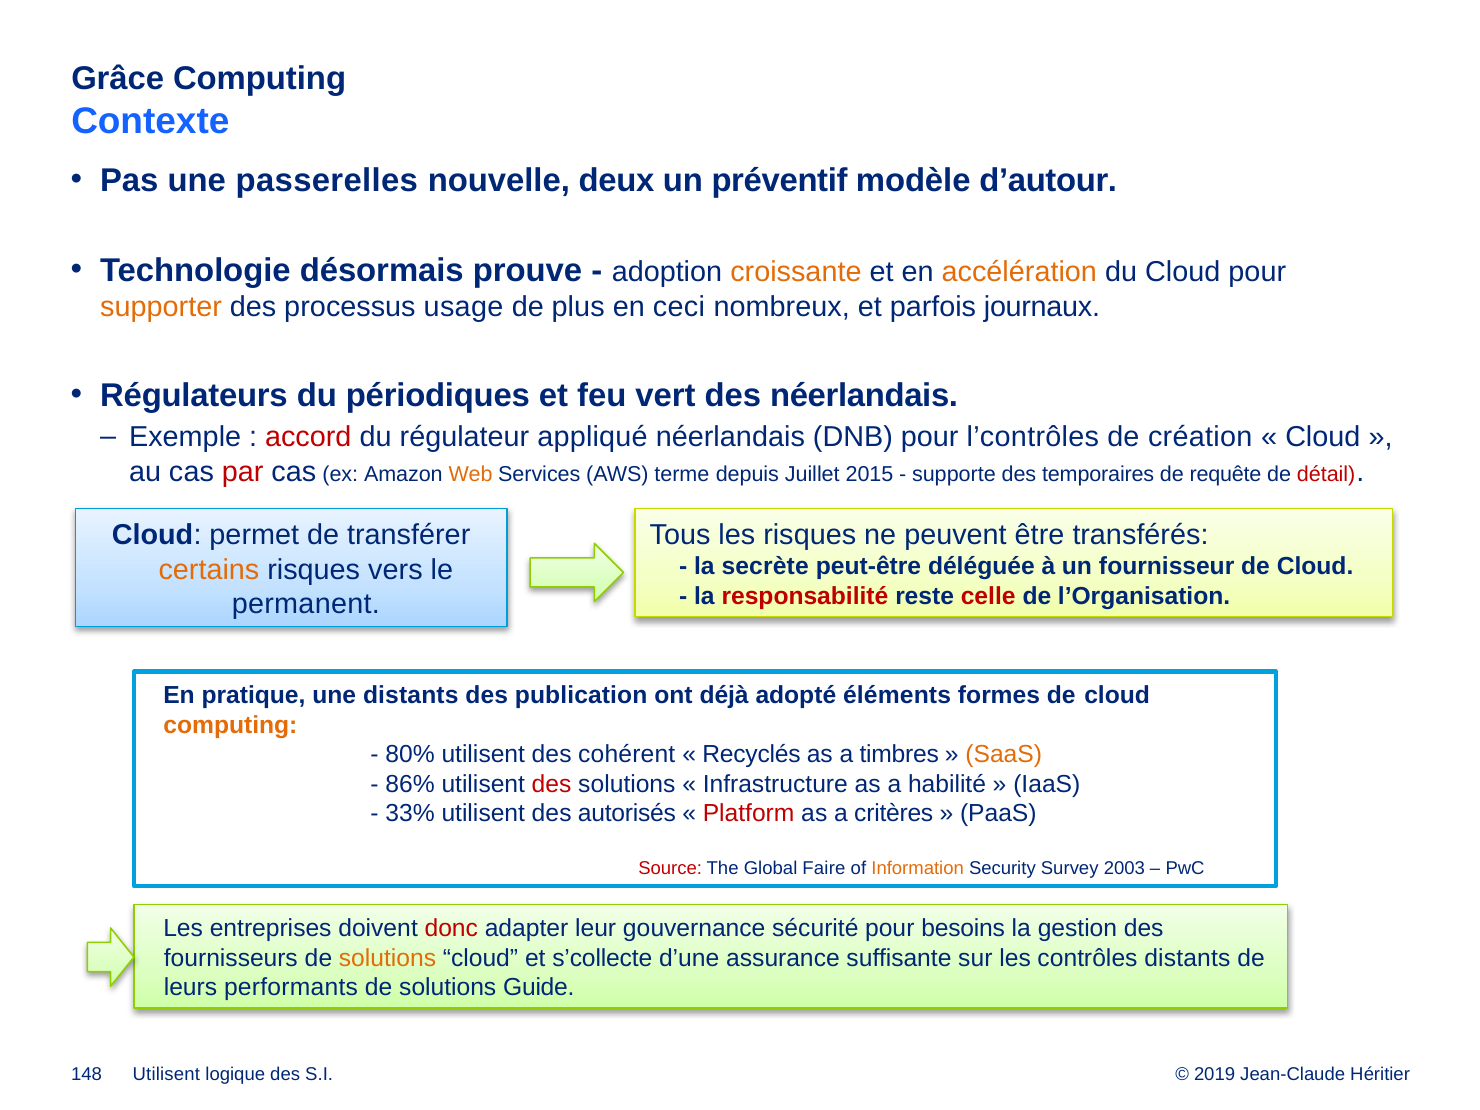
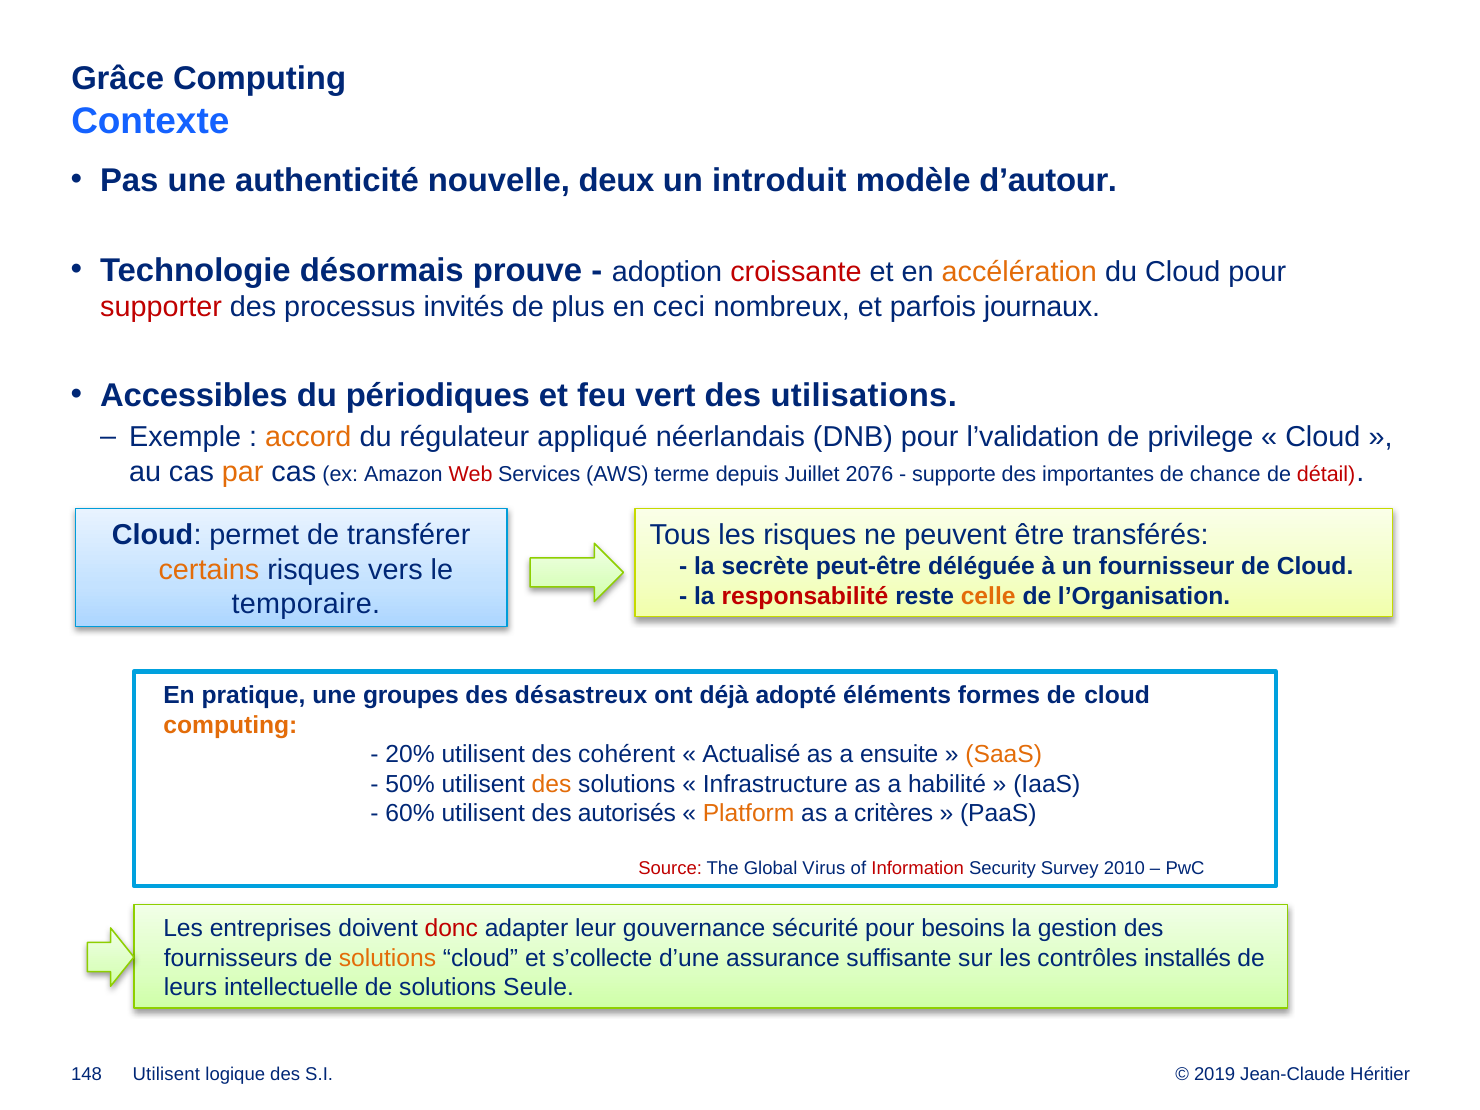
passerelles: passerelles -> authenticité
préventif: préventif -> introduit
croissante colour: orange -> red
supporter colour: orange -> red
usage: usage -> invités
Régulateurs: Régulateurs -> Accessibles
des néerlandais: néerlandais -> utilisations
accord colour: red -> orange
l’contrôles: l’contrôles -> l’validation
création: création -> privilege
par colour: red -> orange
Web colour: orange -> red
2015: 2015 -> 2076
temporaires: temporaires -> importantes
requête: requête -> chance
celle colour: red -> orange
permanent: permanent -> temporaire
une distants: distants -> groupes
publication: publication -> désastreux
80%: 80% -> 20%
Recyclés: Recyclés -> Actualisé
timbres: timbres -> ensuite
86%: 86% -> 50%
des at (552, 784) colour: red -> orange
33%: 33% -> 60%
Platform colour: red -> orange
Faire: Faire -> Virus
Information colour: orange -> red
2003: 2003 -> 2010
contrôles distants: distants -> installés
performants: performants -> intellectuelle
Guide: Guide -> Seule
